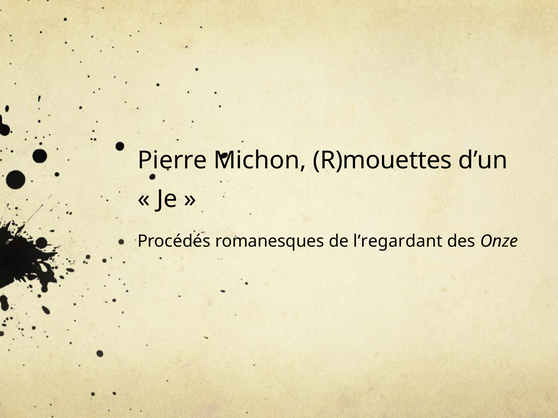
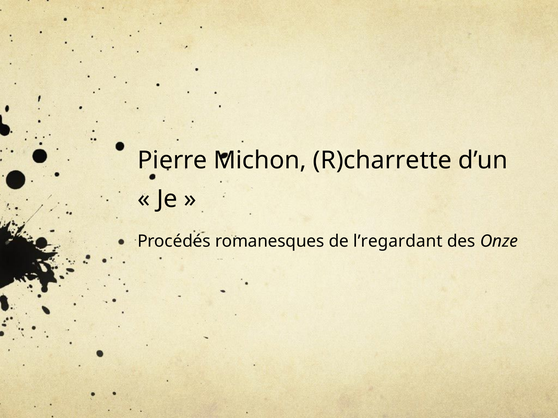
R)mouettes: R)mouettes -> R)charrette
